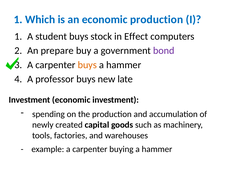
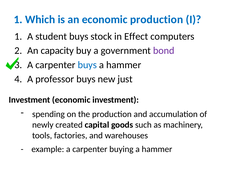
prepare: prepare -> capacity
buys at (87, 65) colour: orange -> blue
late: late -> just
